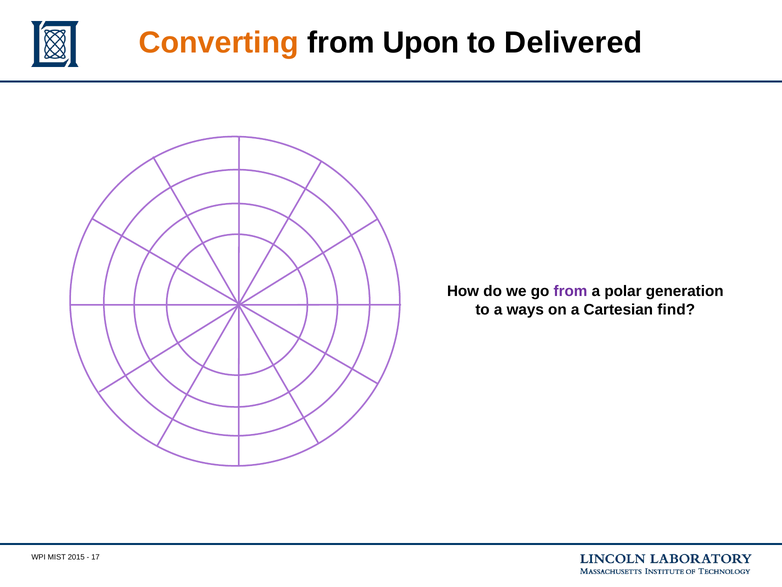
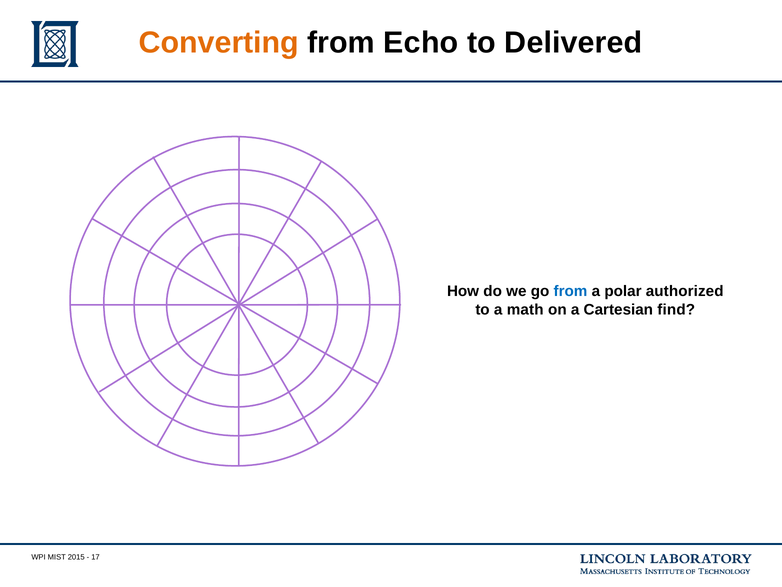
Upon: Upon -> Echo
from at (570, 291) colour: purple -> blue
generation: generation -> authorized
ways: ways -> math
